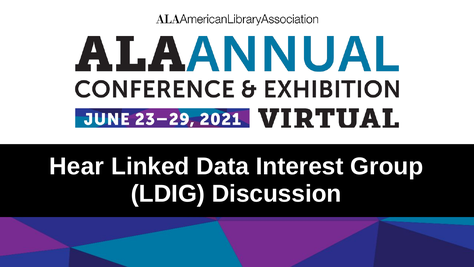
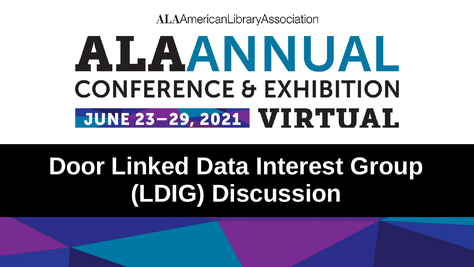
Hear: Hear -> Door
